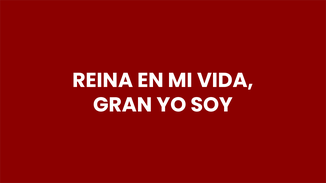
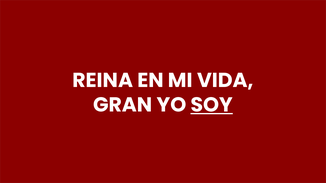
SOY underline: none -> present
